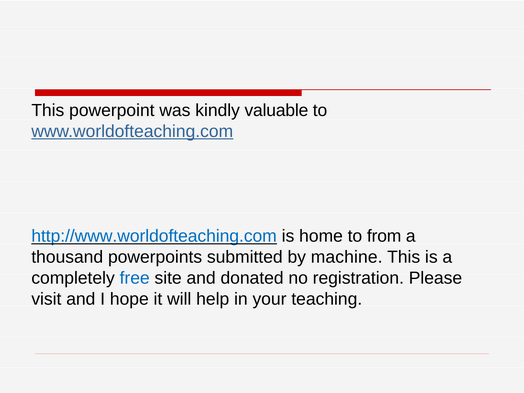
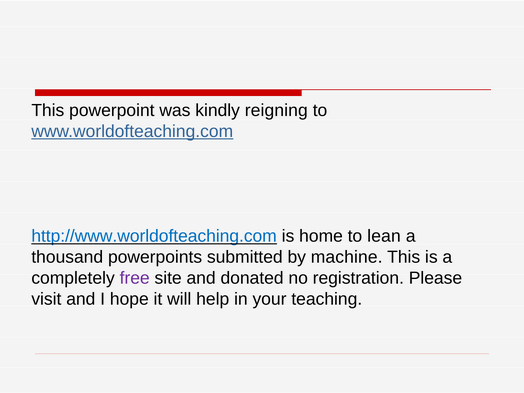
valuable: valuable -> reigning
from: from -> lean
free colour: blue -> purple
